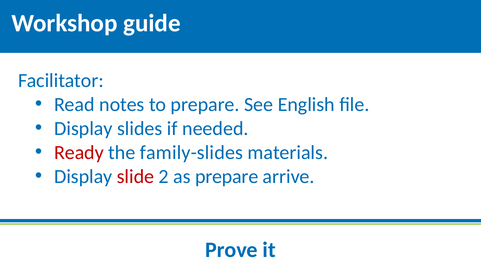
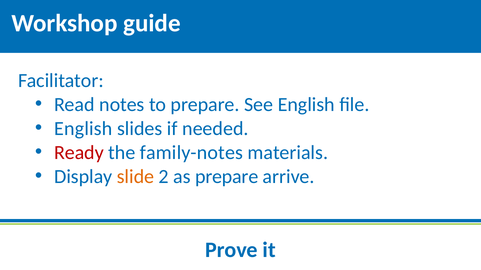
Display at (83, 129): Display -> English
family-slides: family-slides -> family-notes
slide colour: red -> orange
